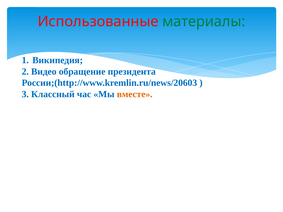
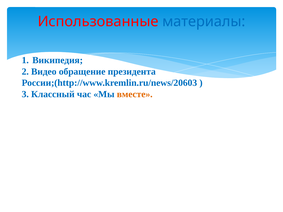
материалы colour: green -> blue
